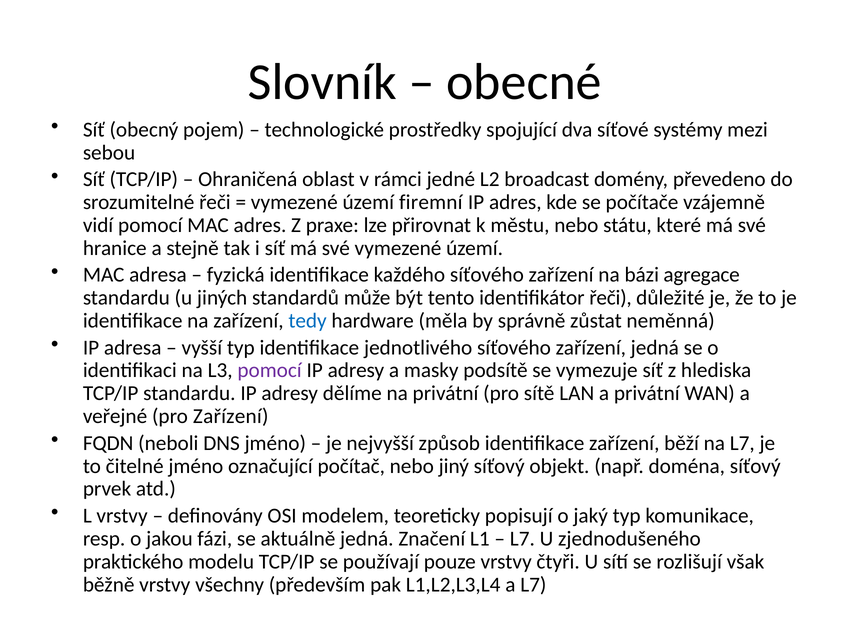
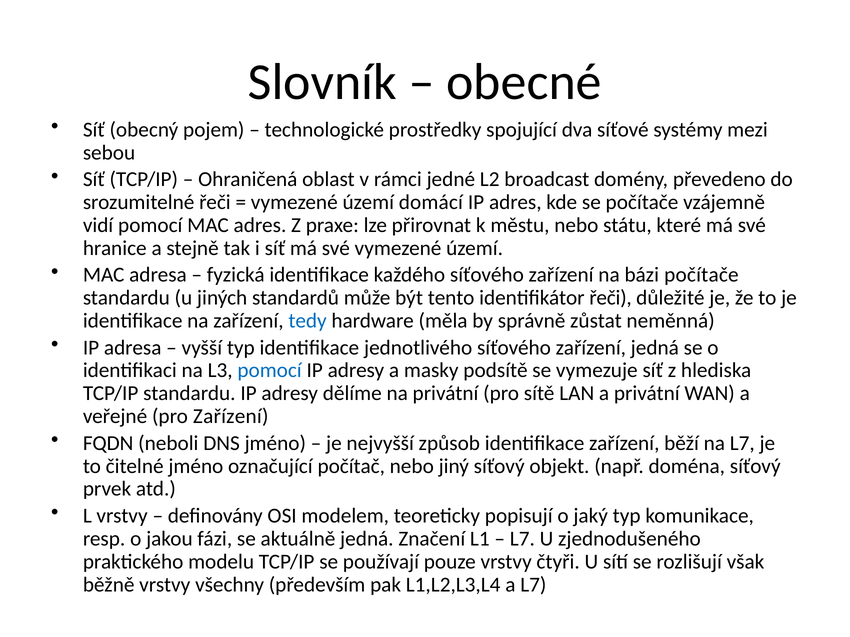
firemní: firemní -> domácí
bázi agregace: agregace -> počítače
pomocí at (270, 371) colour: purple -> blue
